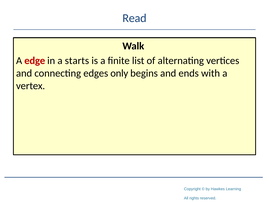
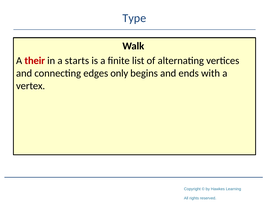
Read: Read -> Type
edge: edge -> their
